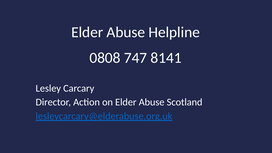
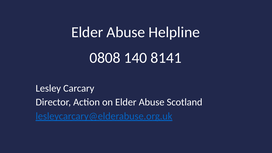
747: 747 -> 140
